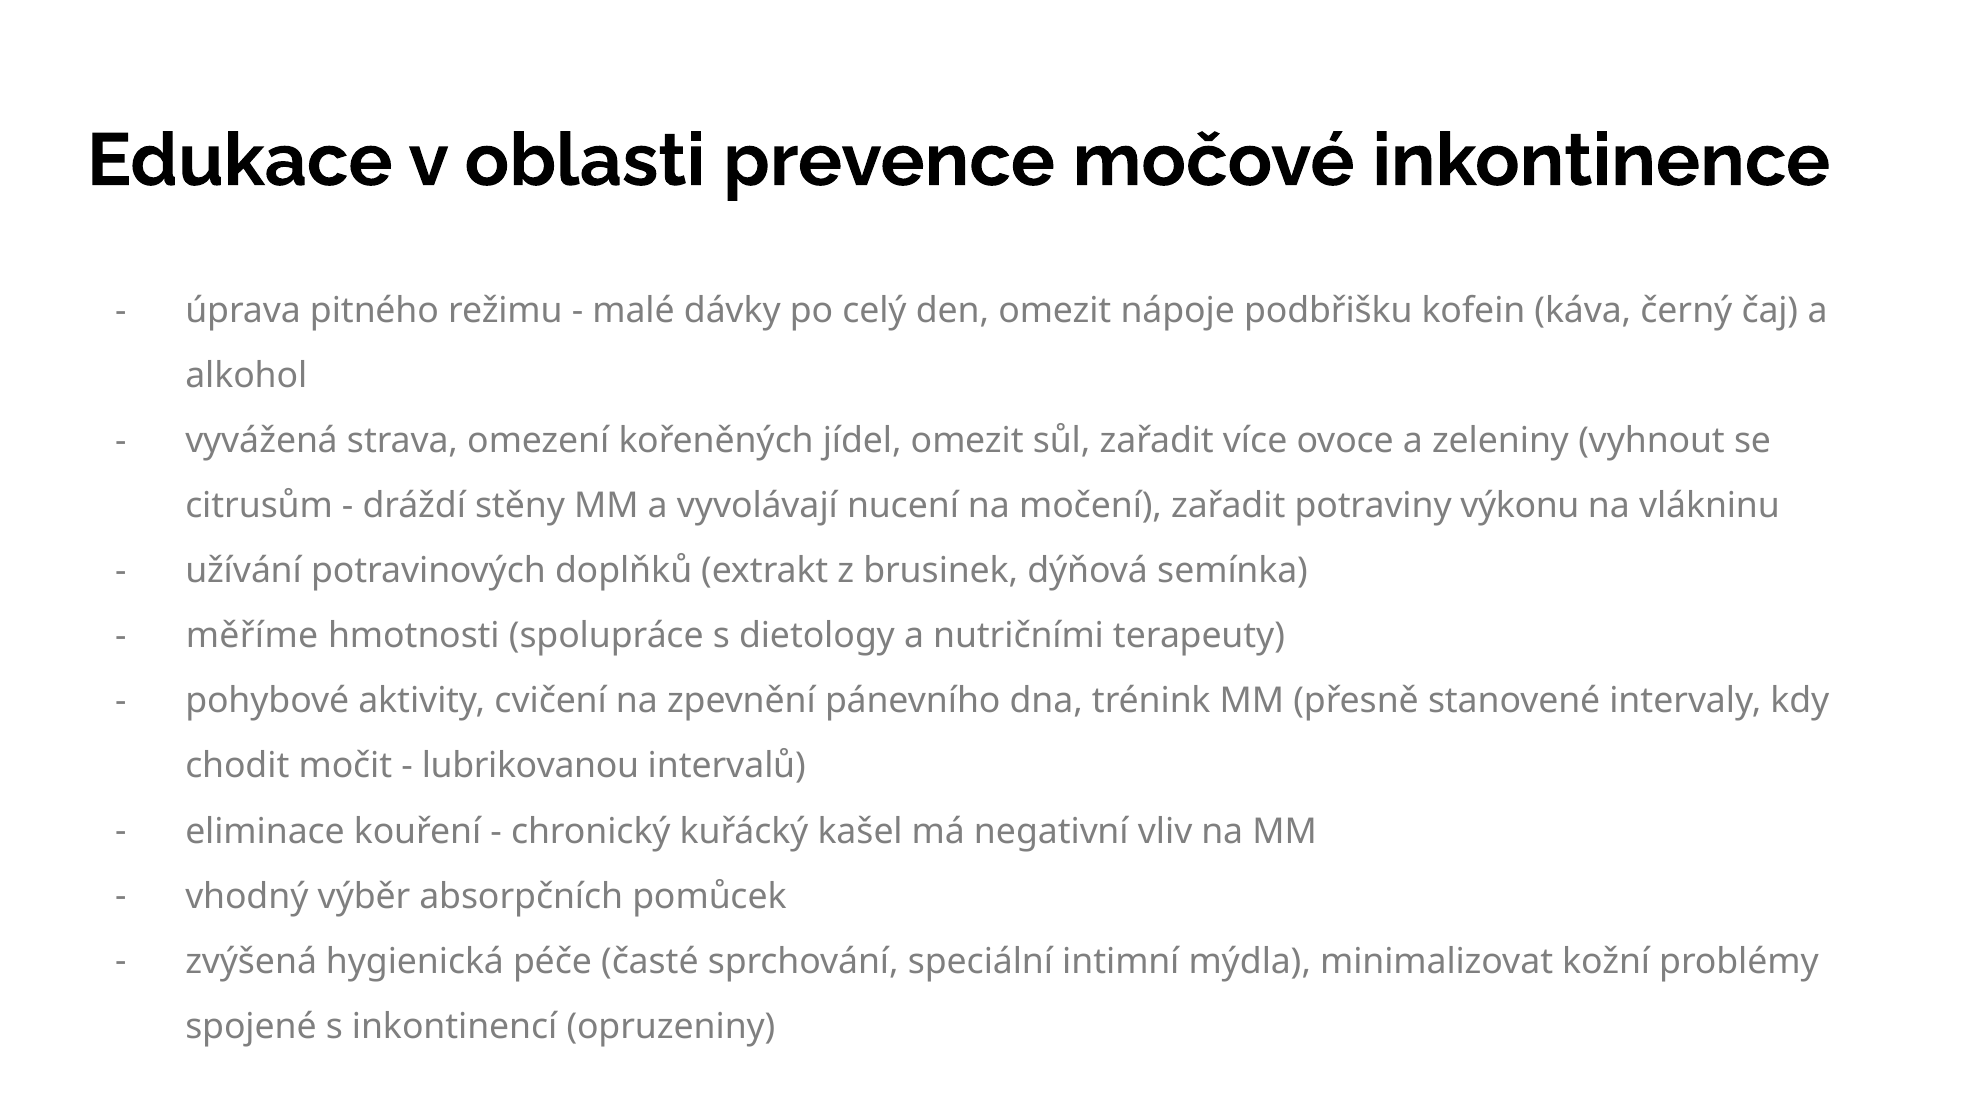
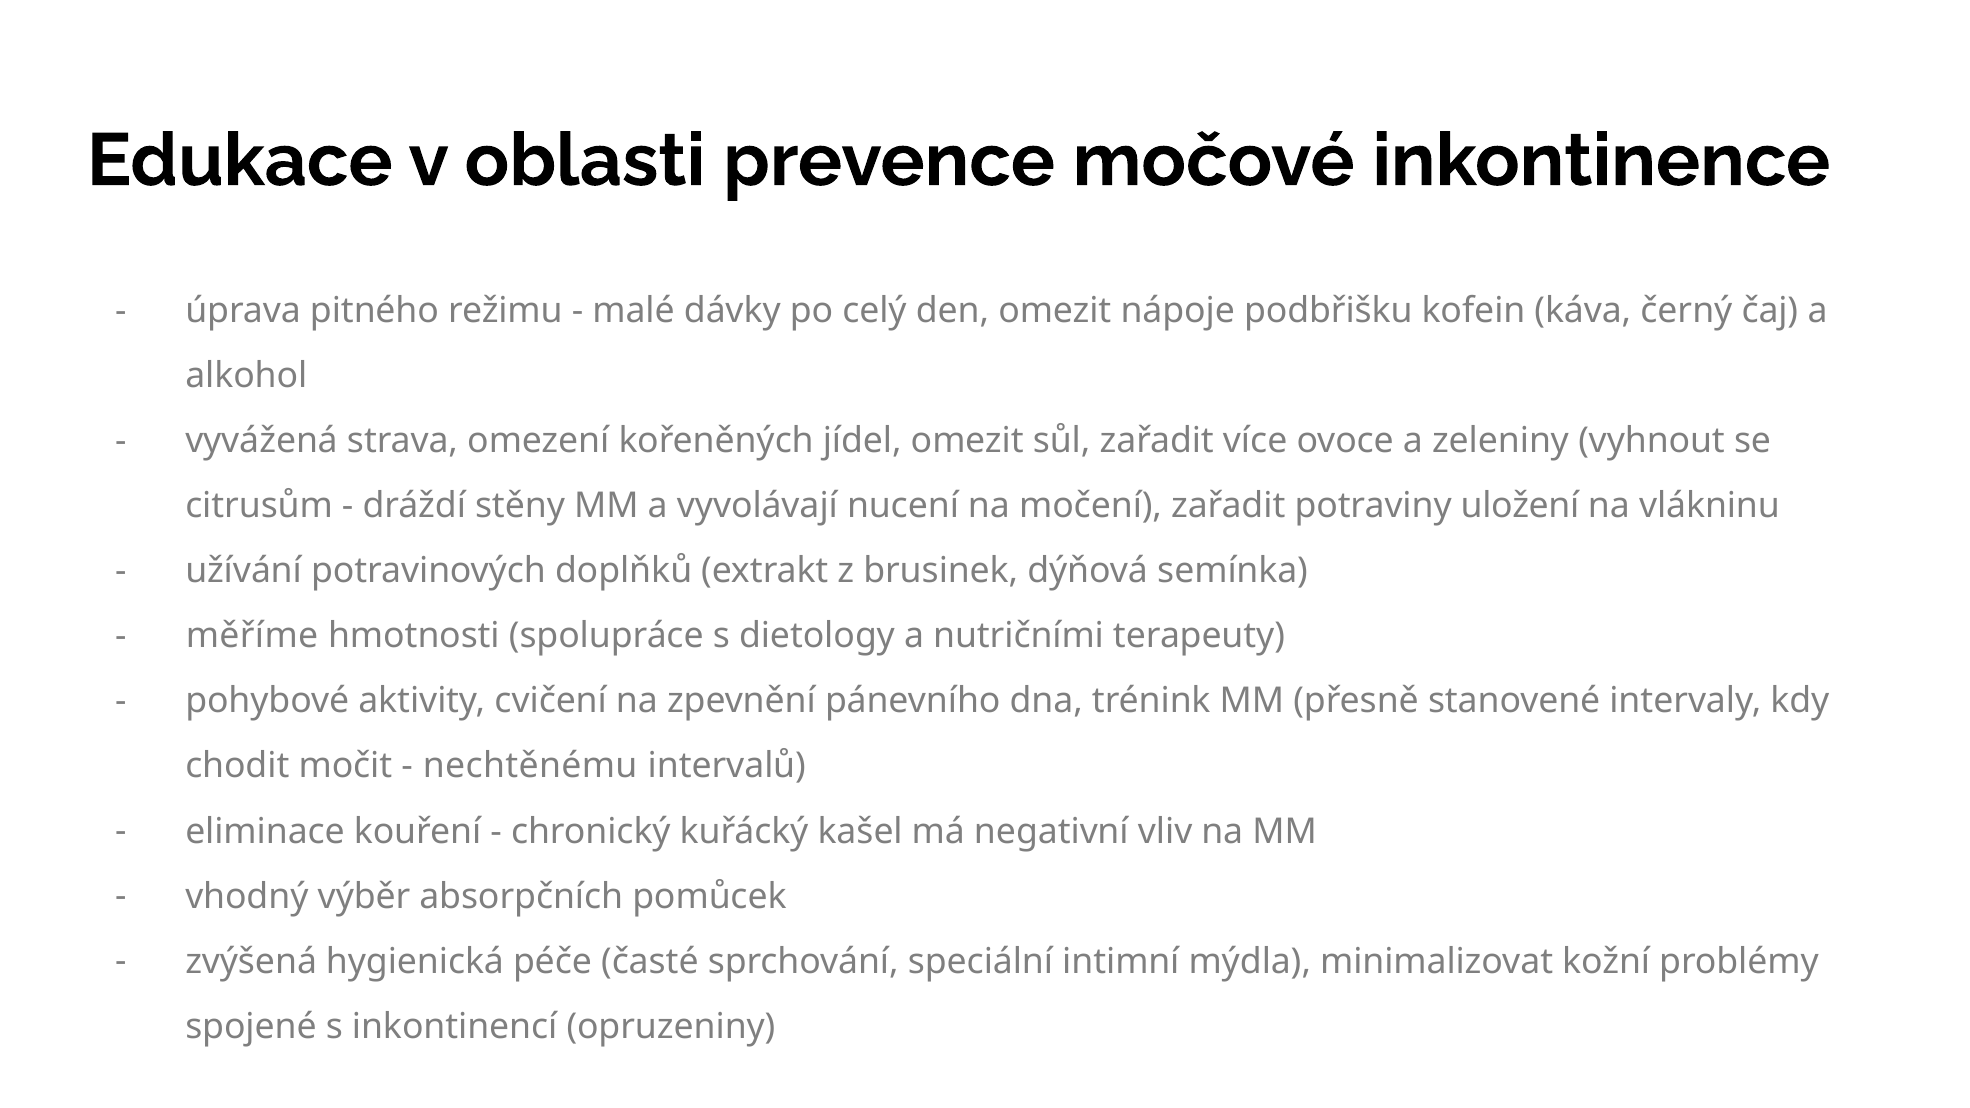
výkonu: výkonu -> uložení
lubrikovanou: lubrikovanou -> nechtěnému
